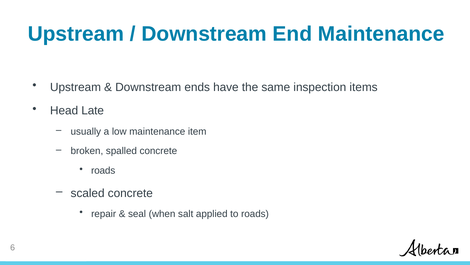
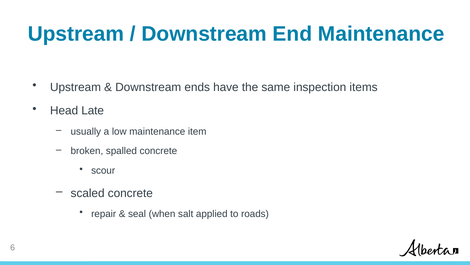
roads at (103, 170): roads -> scour
